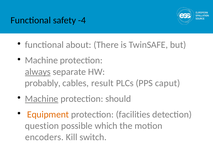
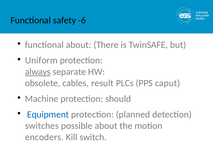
-4: -4 -> -6
Machine at (41, 60): Machine -> Uniform
probably: probably -> obsolete
Machine at (42, 99) underline: present -> none
Equipment colour: orange -> blue
facilities: facilities -> planned
question: question -> switches
possible which: which -> about
